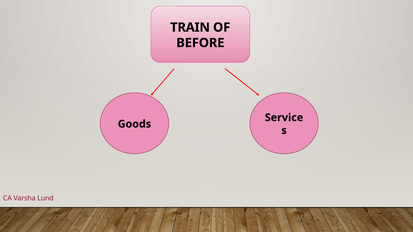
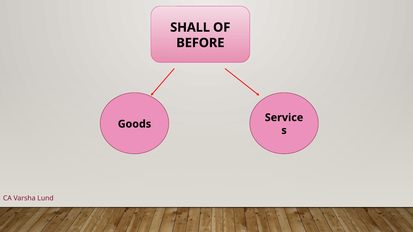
TRAIN: TRAIN -> SHALL
